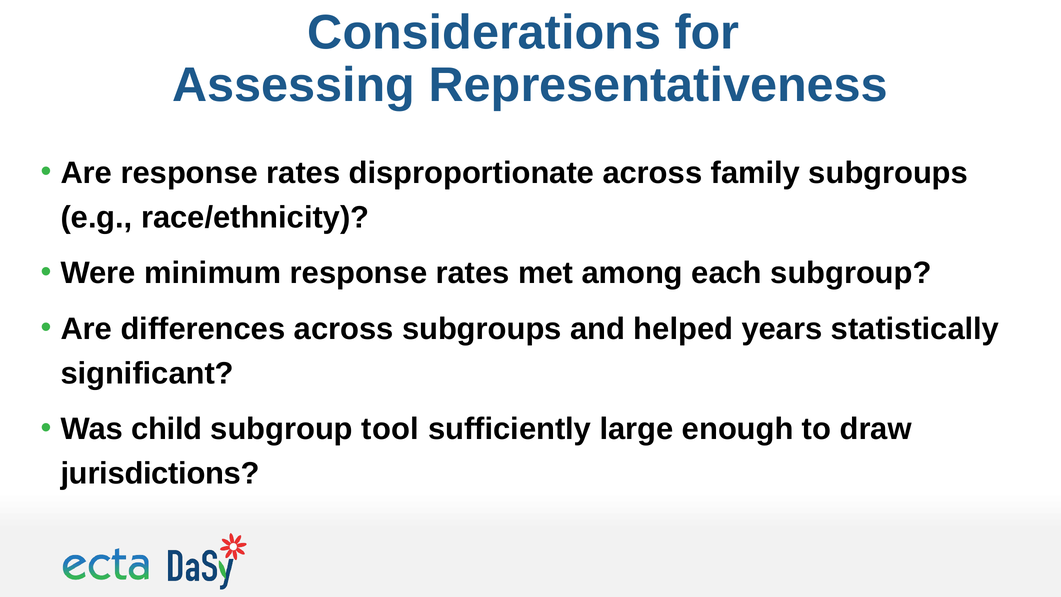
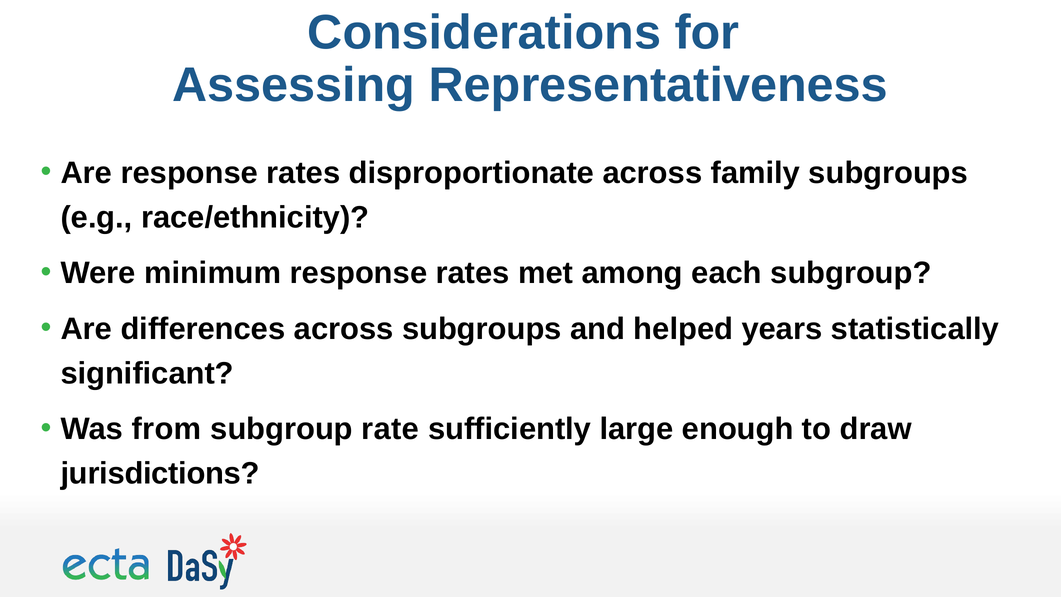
child: child -> from
tool: tool -> rate
